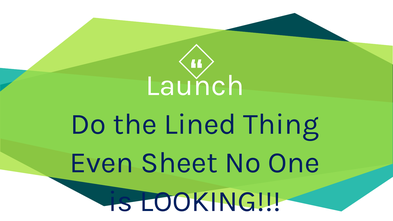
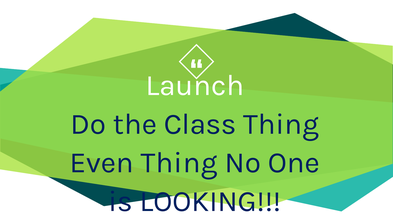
Lined: Lined -> Class
Even Sheet: Sheet -> Thing
